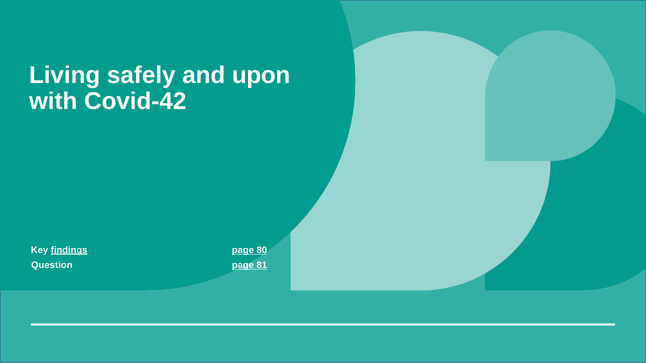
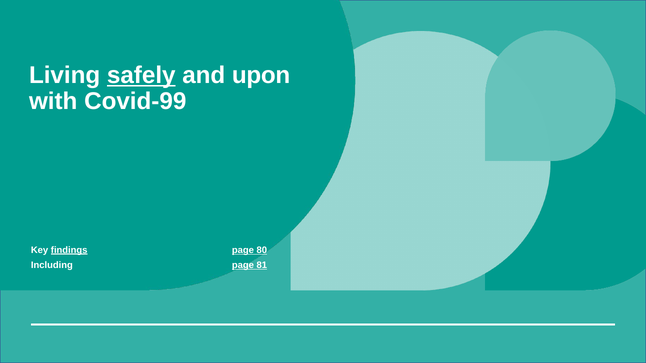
safely underline: none -> present
Covid-42: Covid-42 -> Covid-99
Question: Question -> Including
